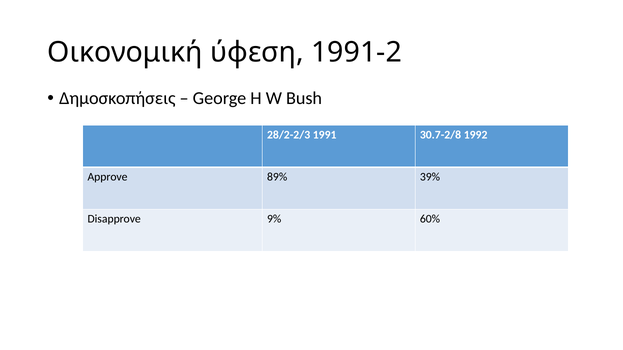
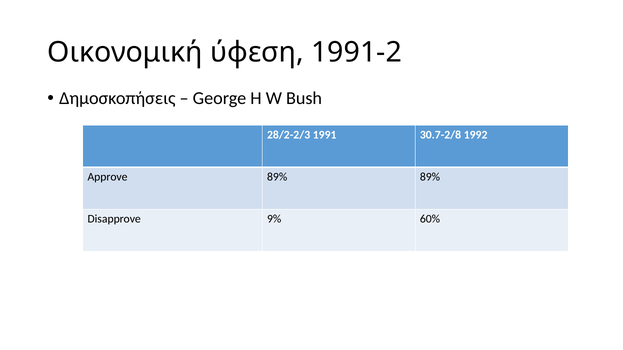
89% 39%: 39% -> 89%
